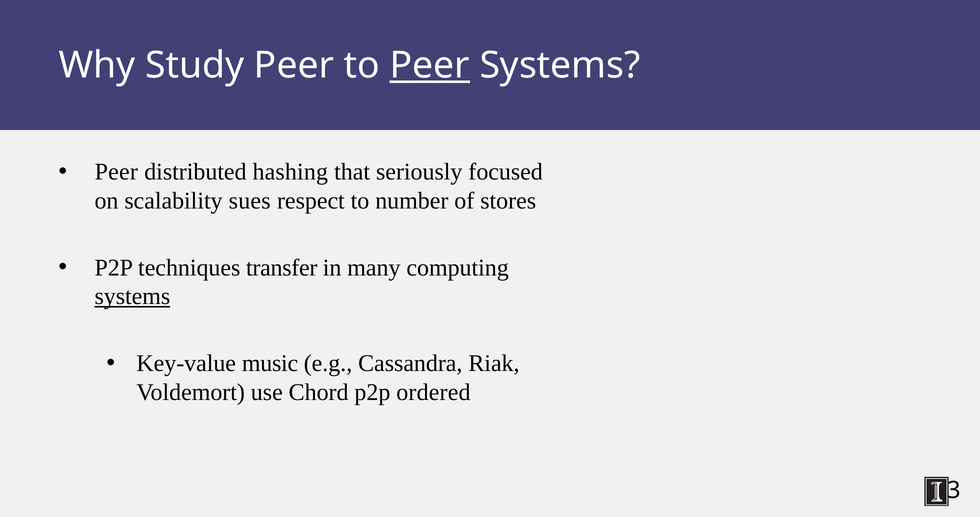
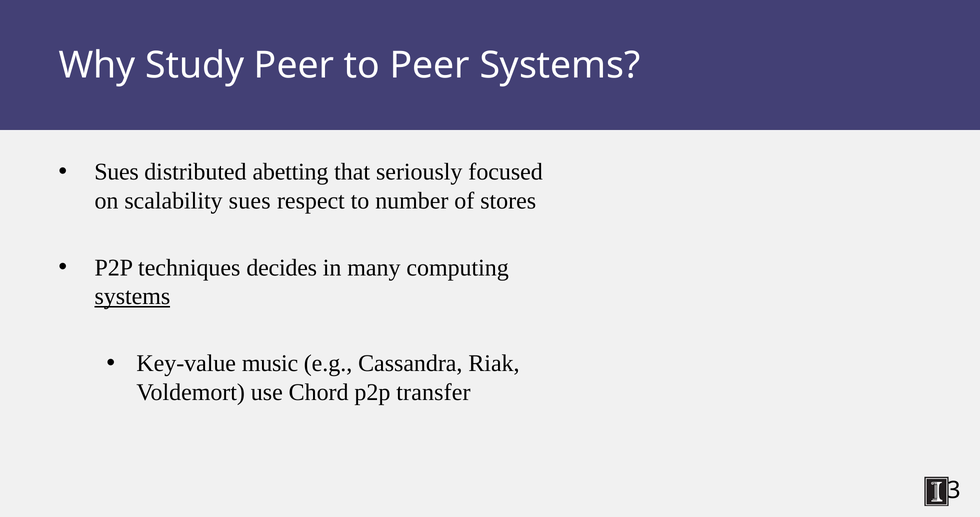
Peer at (430, 66) underline: present -> none
Peer at (116, 172): Peer -> Sues
hashing: hashing -> abetting
transfer: transfer -> decides
ordered: ordered -> transfer
